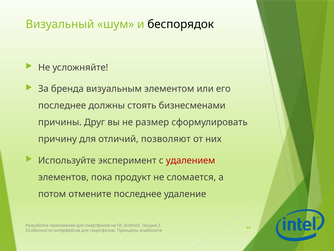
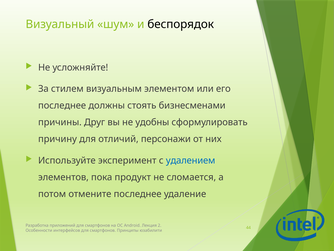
бренда: бренда -> стилем
размер: размер -> удобны
позволяют: позволяют -> персонажи
удалением colour: red -> blue
